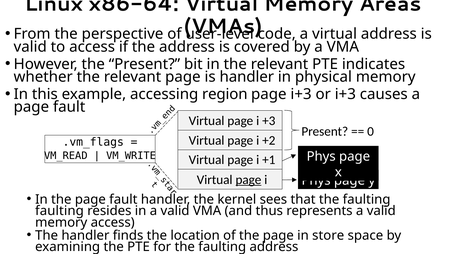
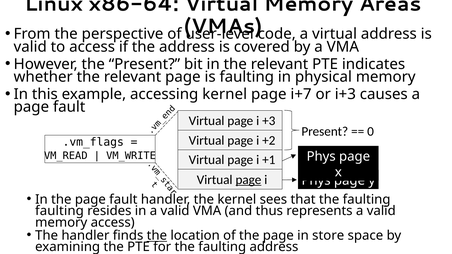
is handler: handler -> faulting
accessing region: region -> kernel
page i+3: i+3 -> i+7
the at (157, 236) underline: none -> present
